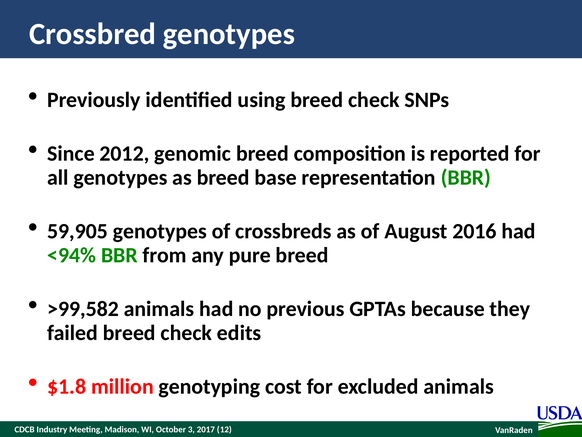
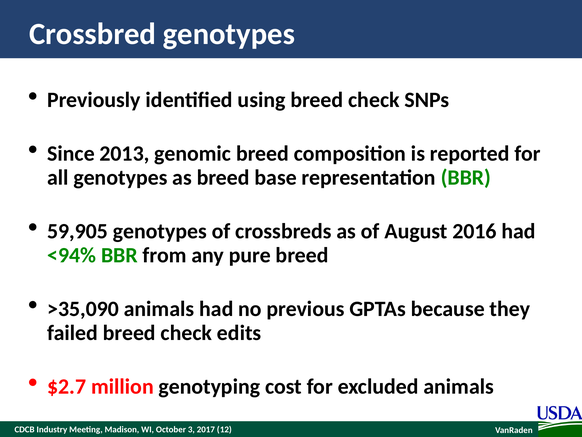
2012: 2012 -> 2013
>99,582: >99,582 -> >35,090
$1.8: $1.8 -> $2.7
